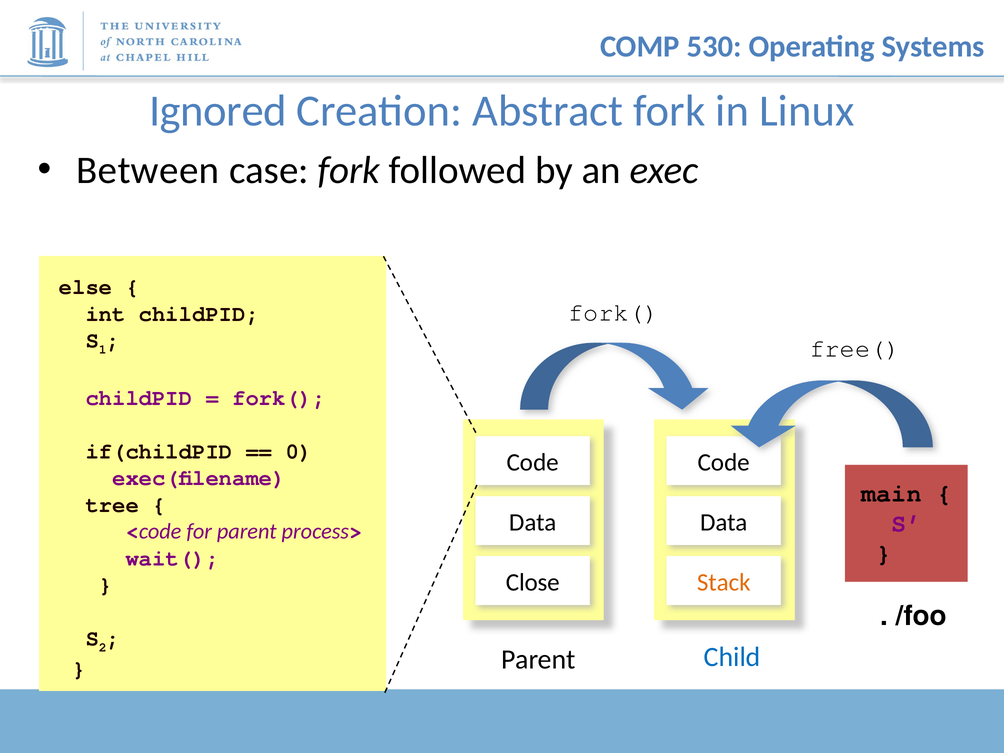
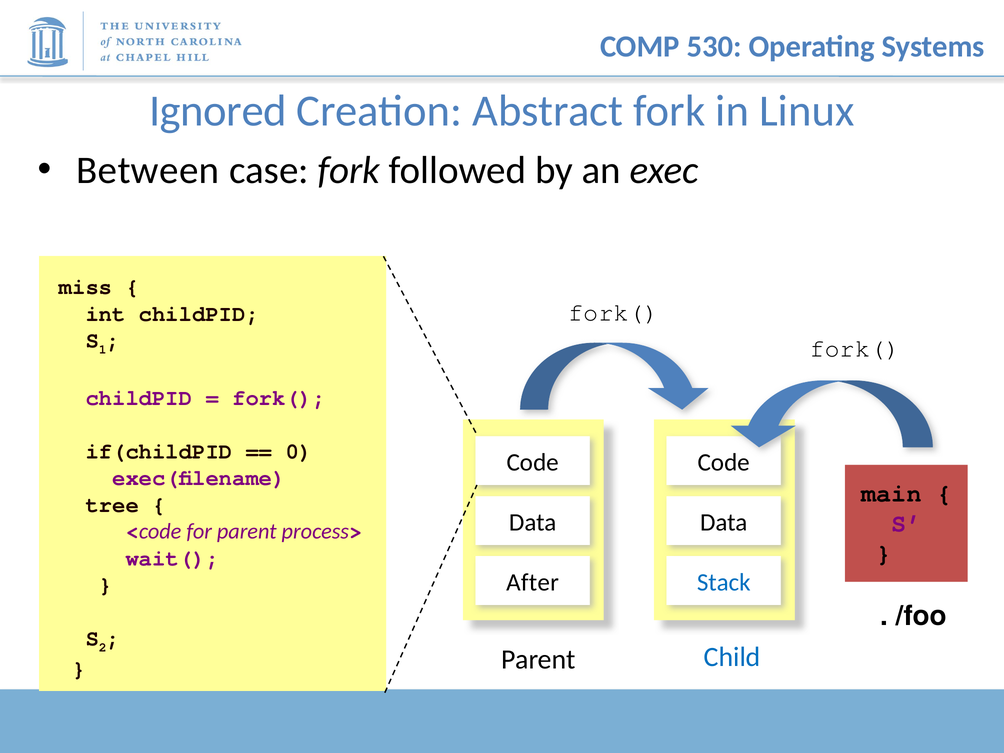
else: else -> miss
free( at (855, 349): free( -> fork(
Close: Close -> After
Stack colour: orange -> blue
